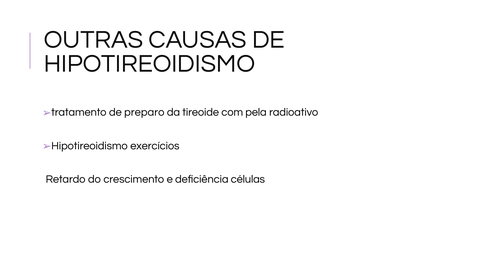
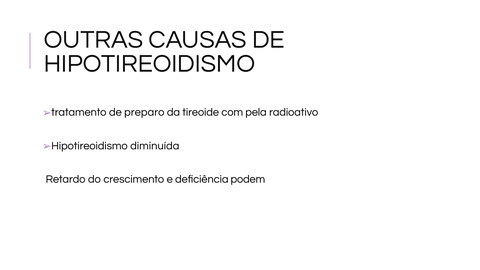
exercícios: exercícios -> diminuída
células: células -> podem
